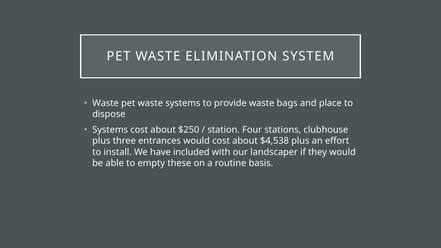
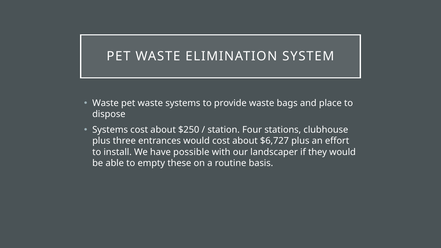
$4,538: $4,538 -> $6,727
included: included -> possible
